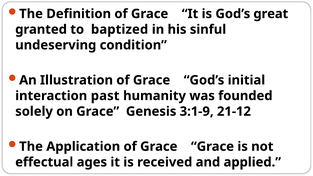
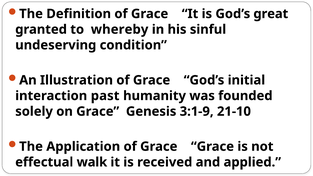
baptized: baptized -> whereby
21-12: 21-12 -> 21-10
ages: ages -> walk
